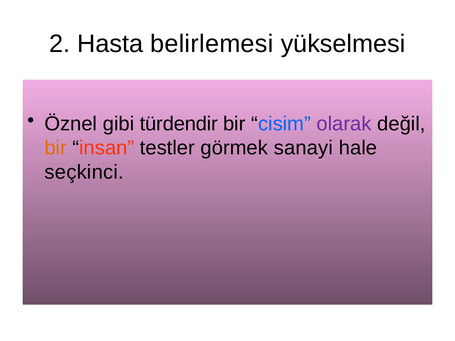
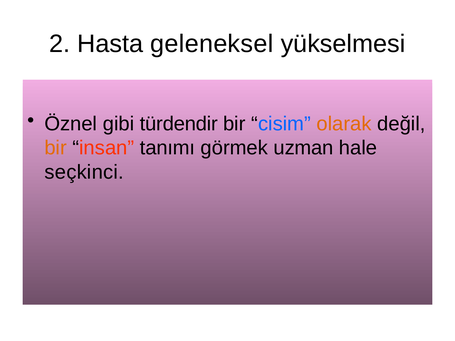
belirlemesi: belirlemesi -> geleneksel
olarak colour: purple -> orange
testler: testler -> tanımı
sanayi: sanayi -> uzman
